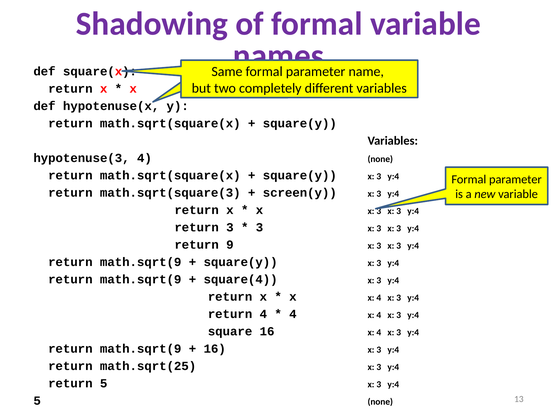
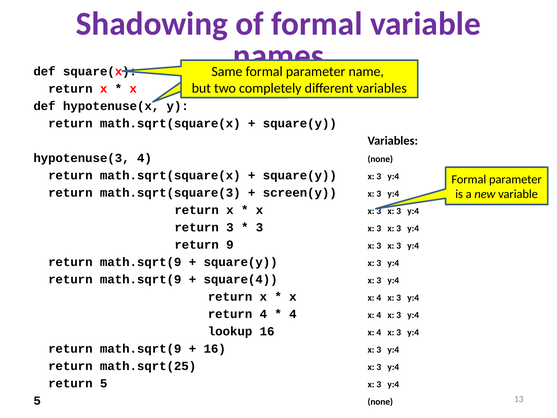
square: square -> lookup
